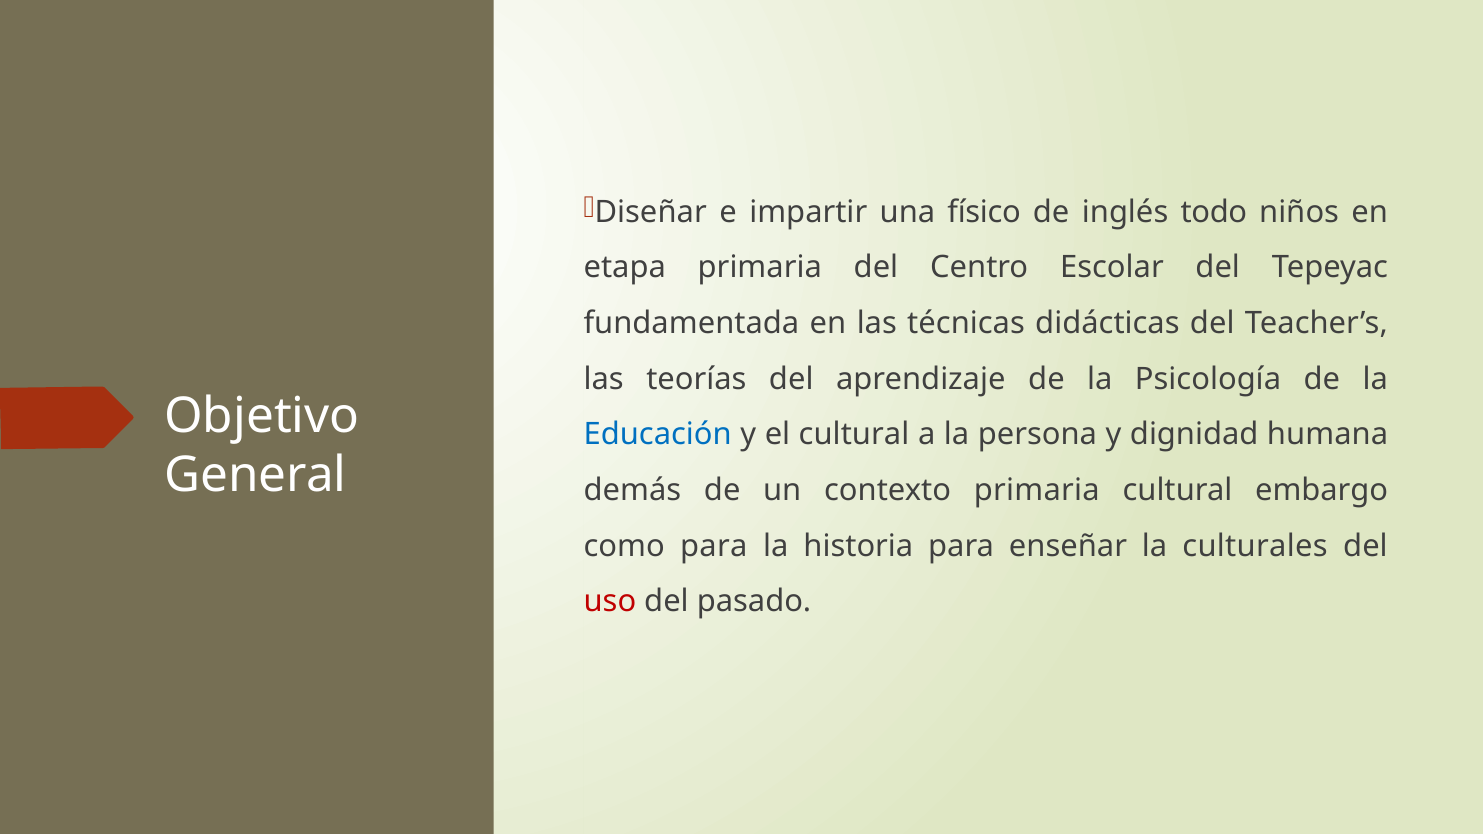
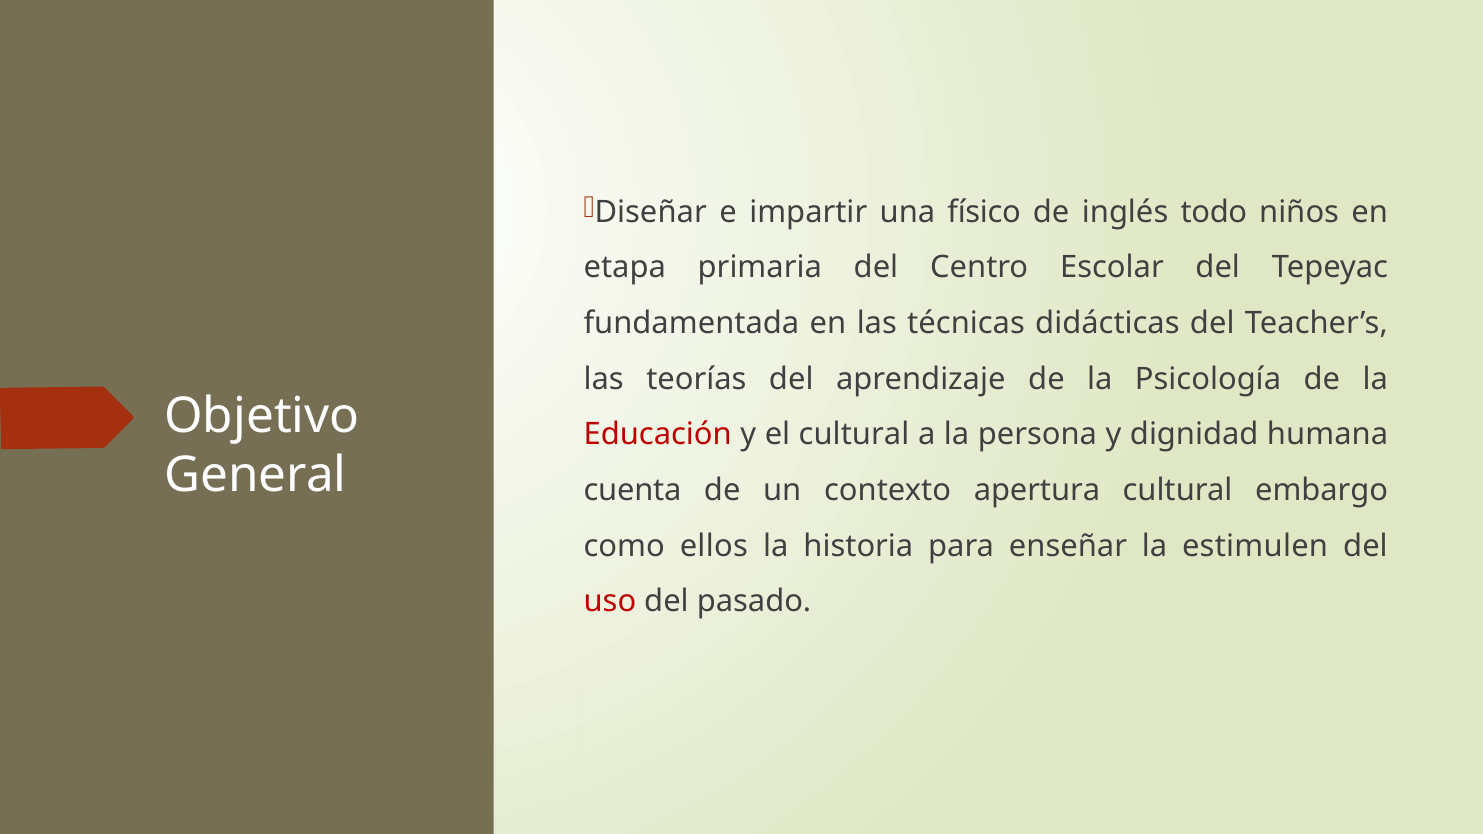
Educación colour: blue -> red
demás: demás -> cuenta
contexto primaria: primaria -> apertura
como para: para -> ellos
culturales: culturales -> estimulen
